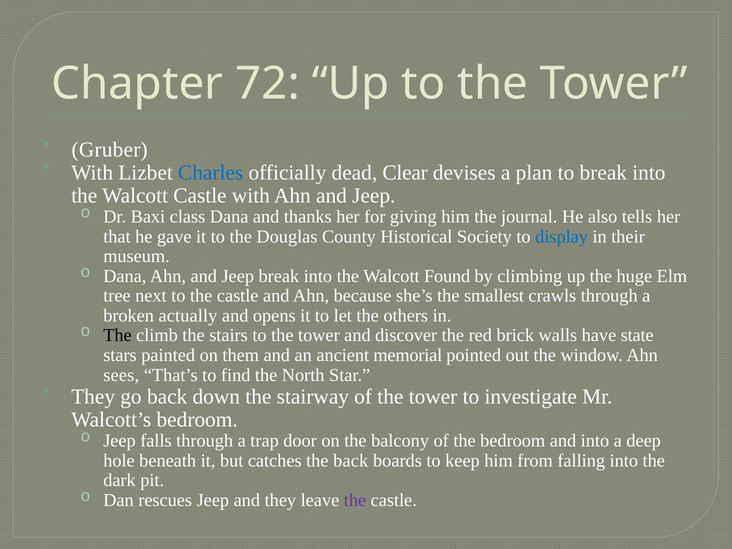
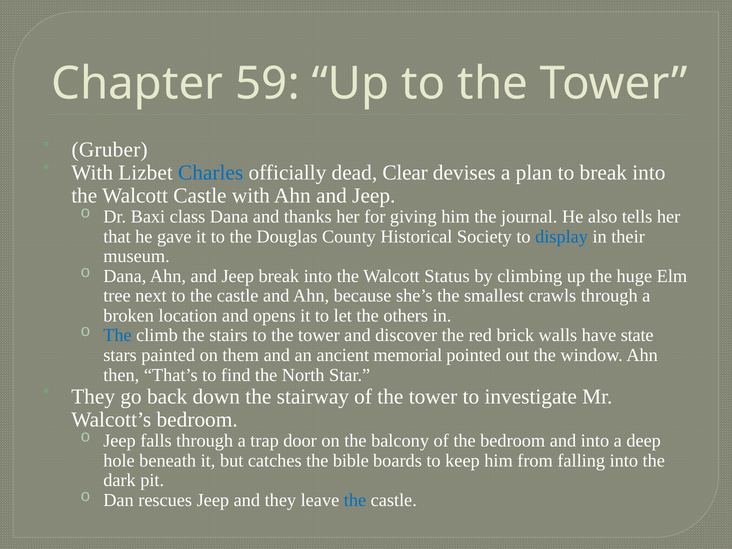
72: 72 -> 59
Found: Found -> Status
actually: actually -> location
The at (117, 335) colour: black -> blue
sees: sees -> then
the back: back -> bible
the at (355, 500) colour: purple -> blue
